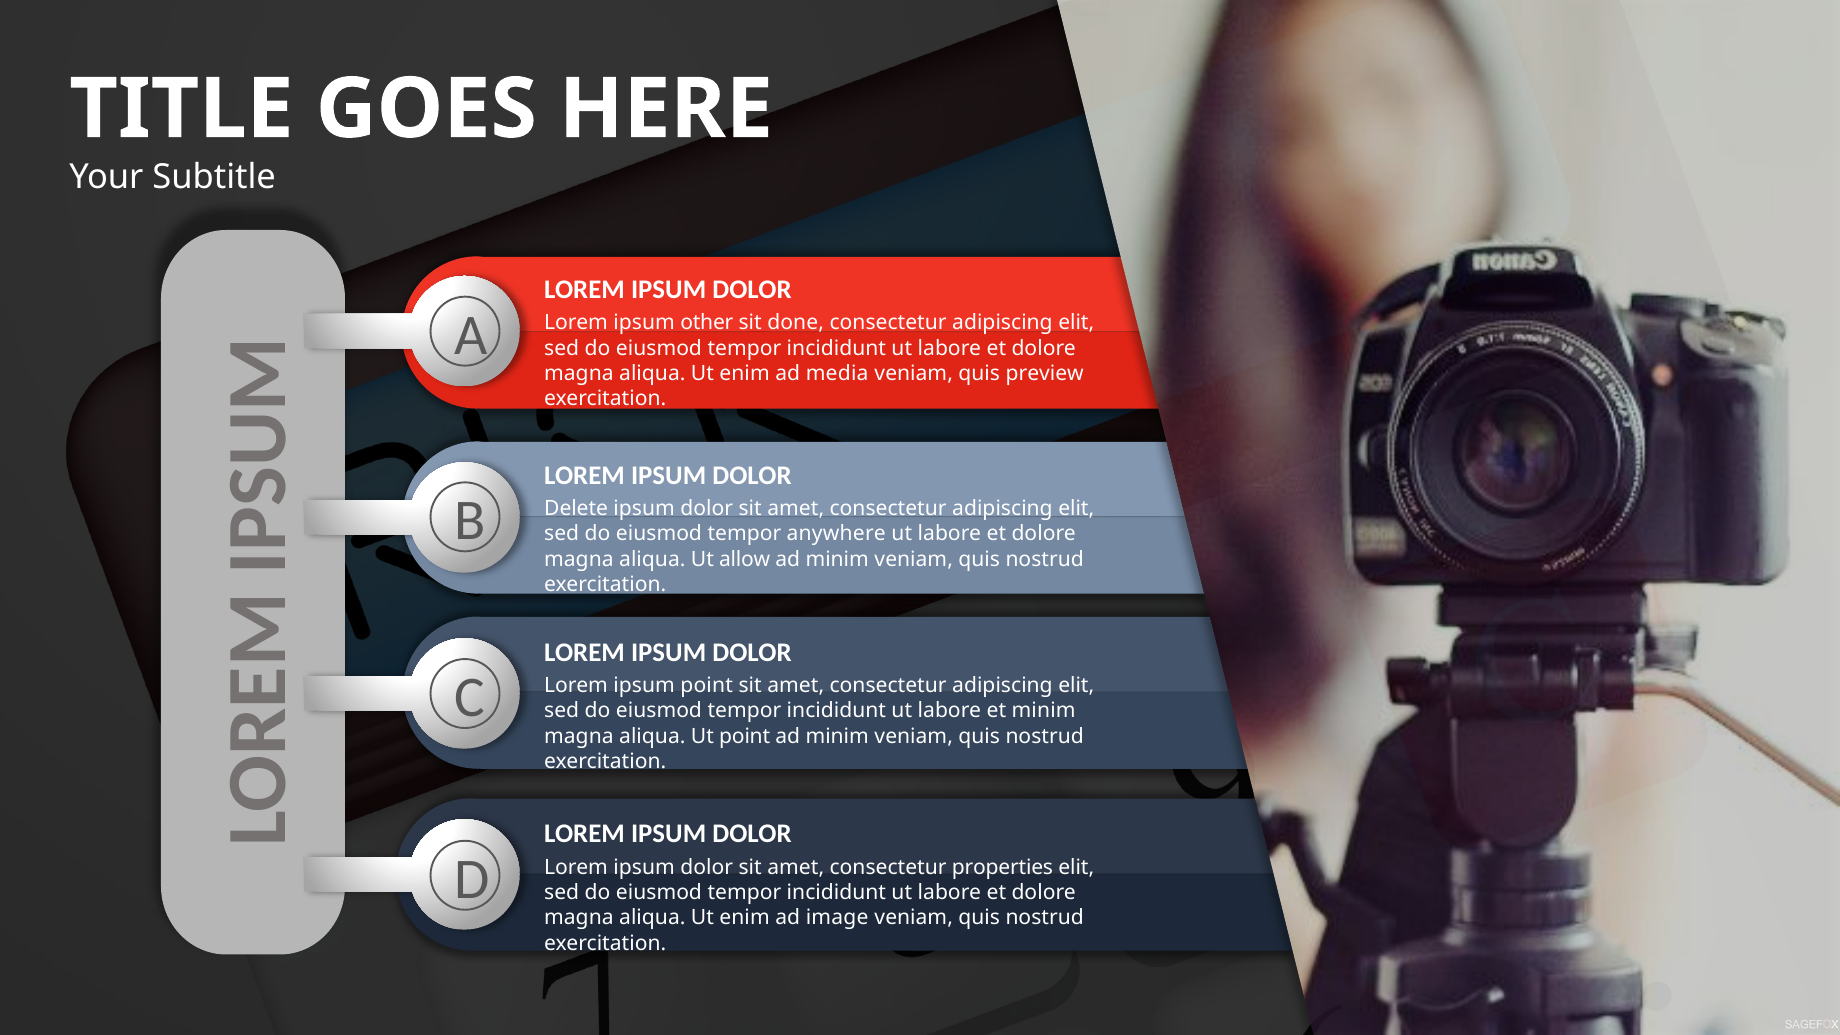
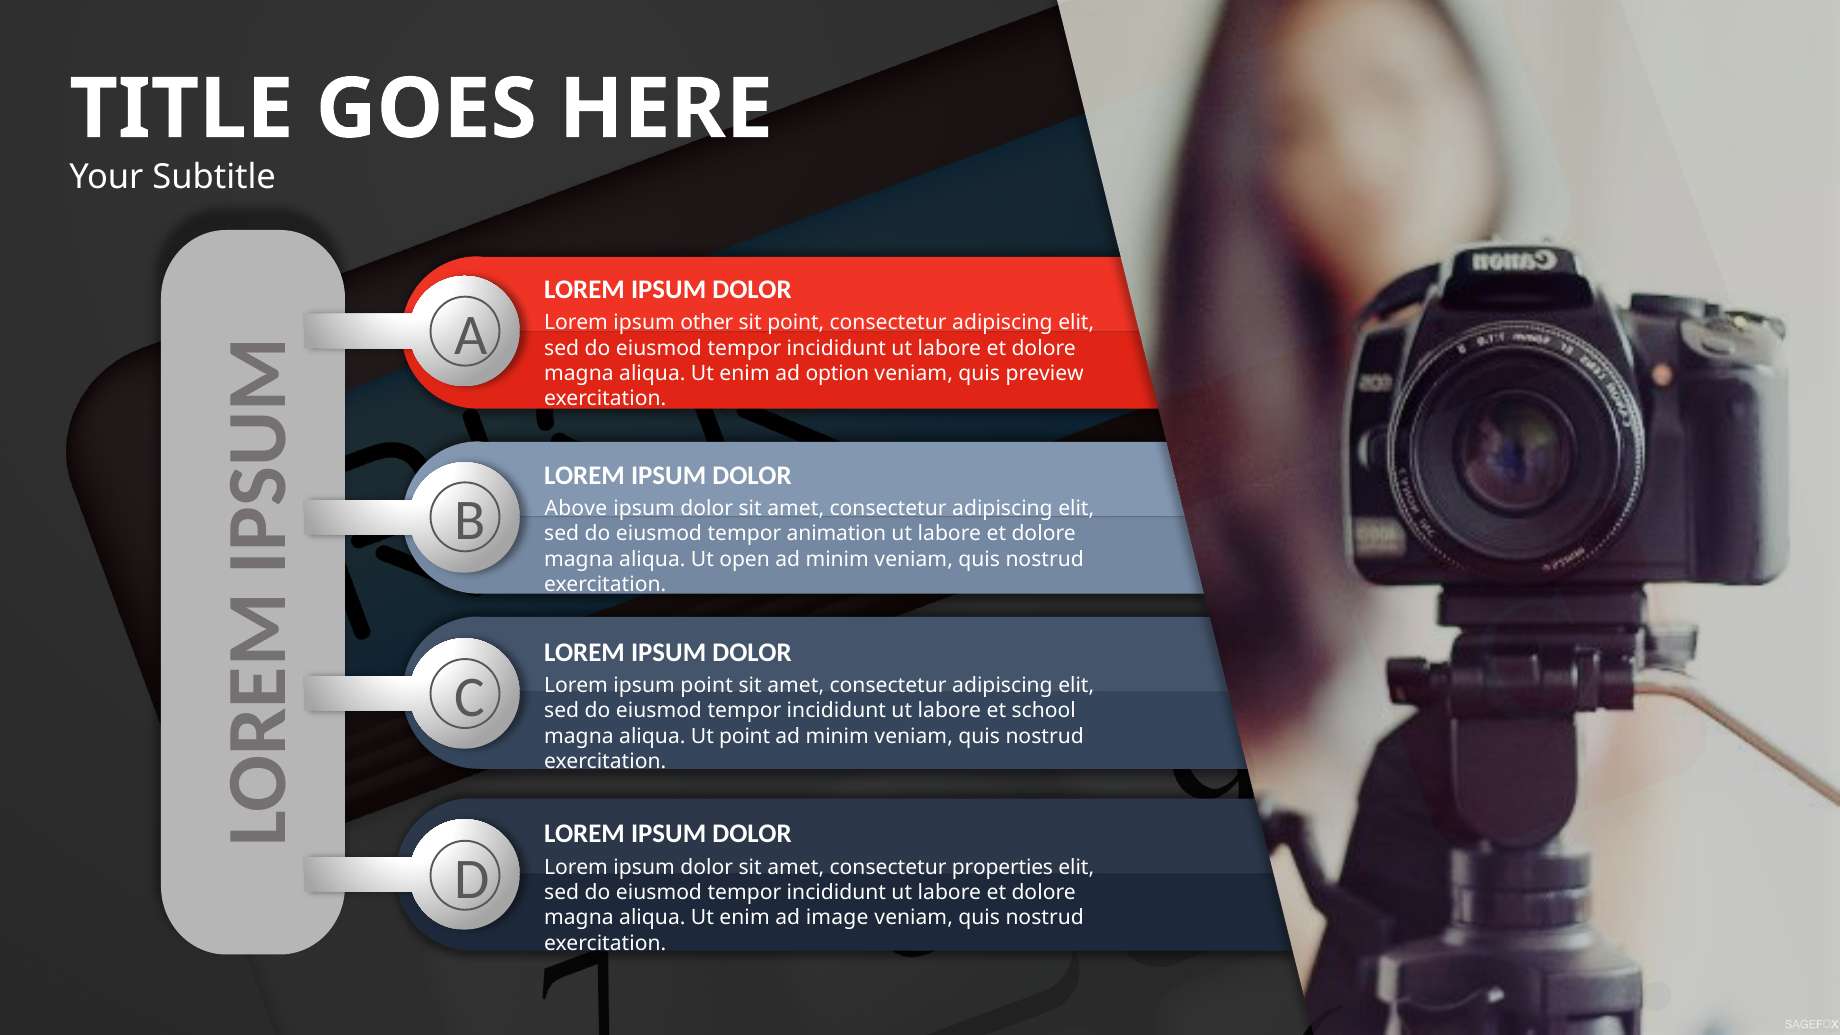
sit done: done -> point
media: media -> option
Delete: Delete -> Above
anywhere: anywhere -> animation
allow: allow -> open
et minim: minim -> school
